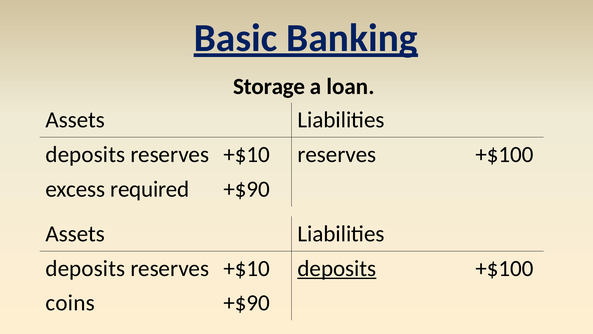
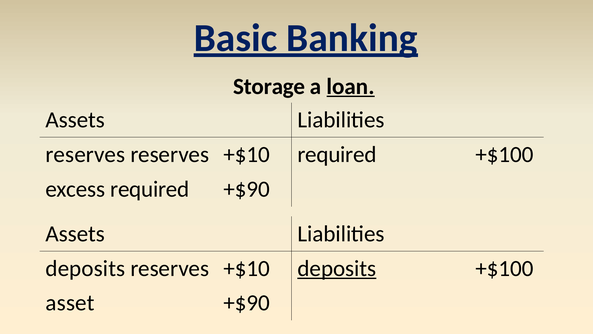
loan underline: none -> present
deposits at (85, 154): deposits -> reserves
+$10 reserves: reserves -> required
coins: coins -> asset
